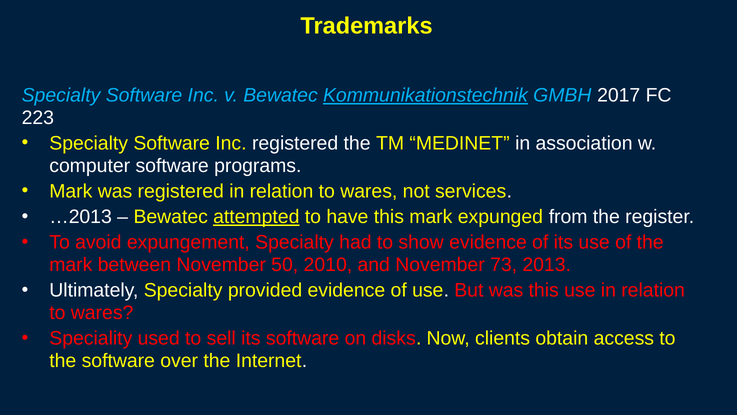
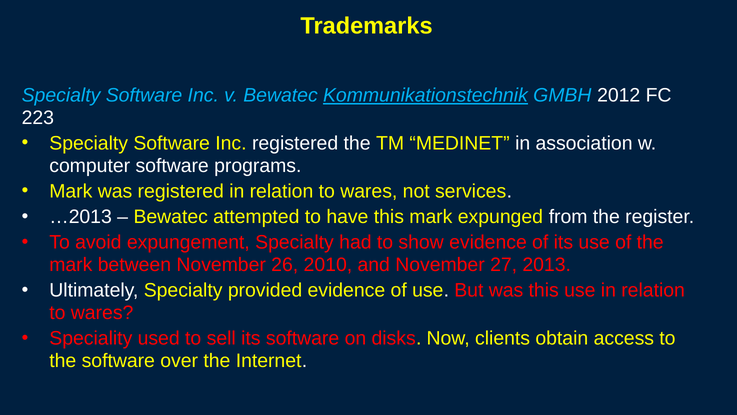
2017: 2017 -> 2012
attempted underline: present -> none
50: 50 -> 26
73: 73 -> 27
